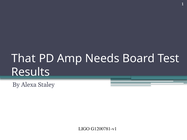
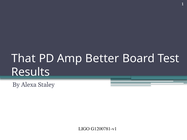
Needs: Needs -> Better
